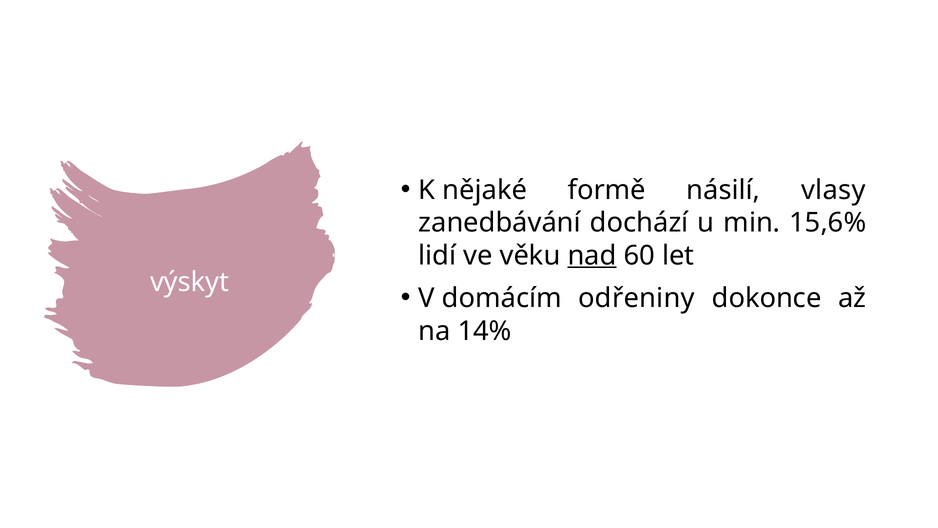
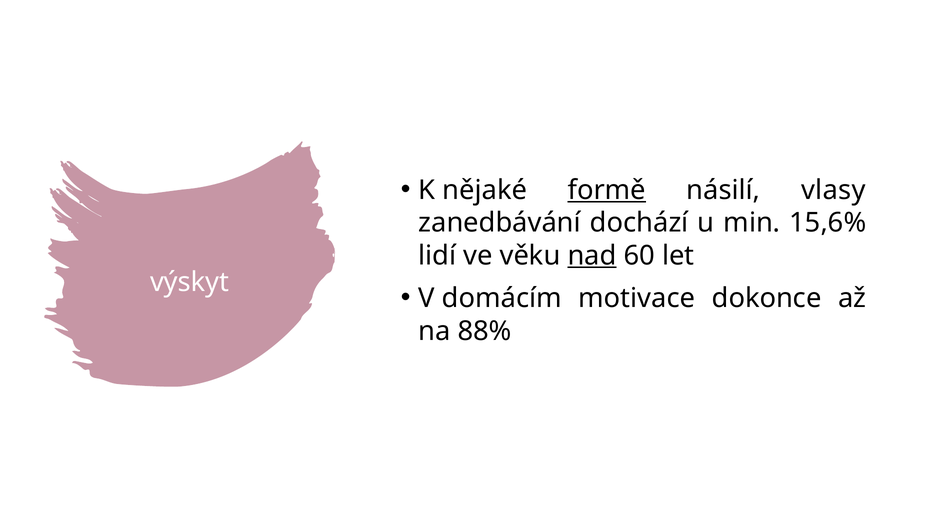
formě underline: none -> present
odřeniny: odřeniny -> motivace
14%: 14% -> 88%
